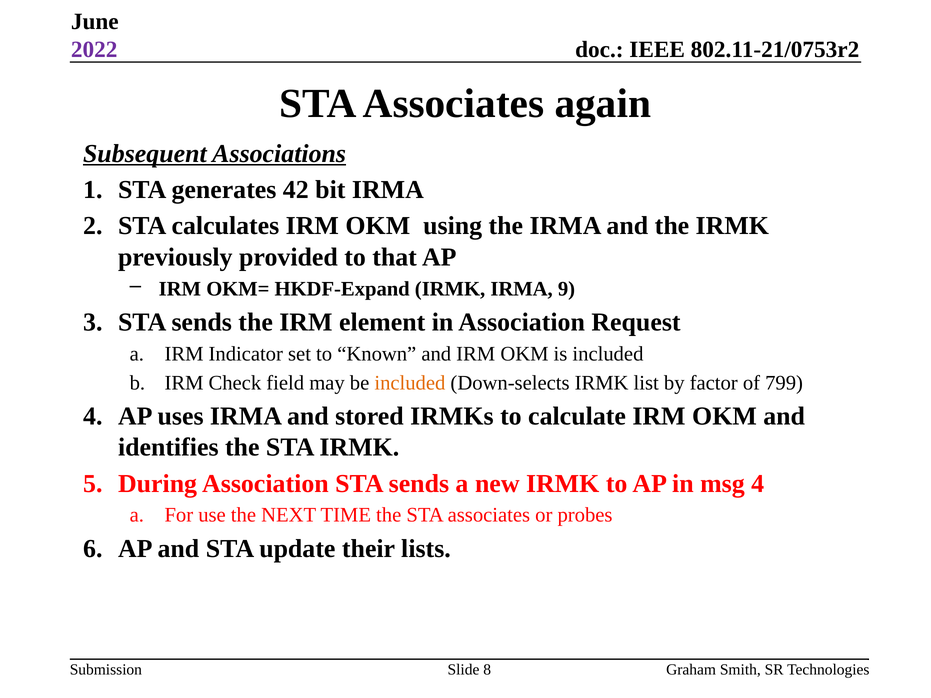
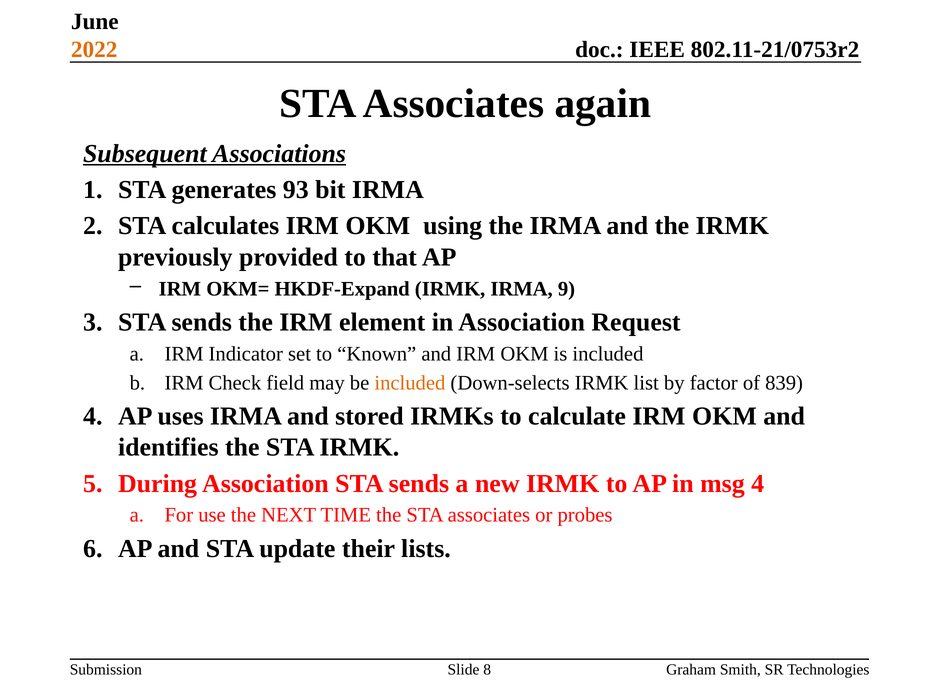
2022 colour: purple -> orange
42: 42 -> 93
799: 799 -> 839
